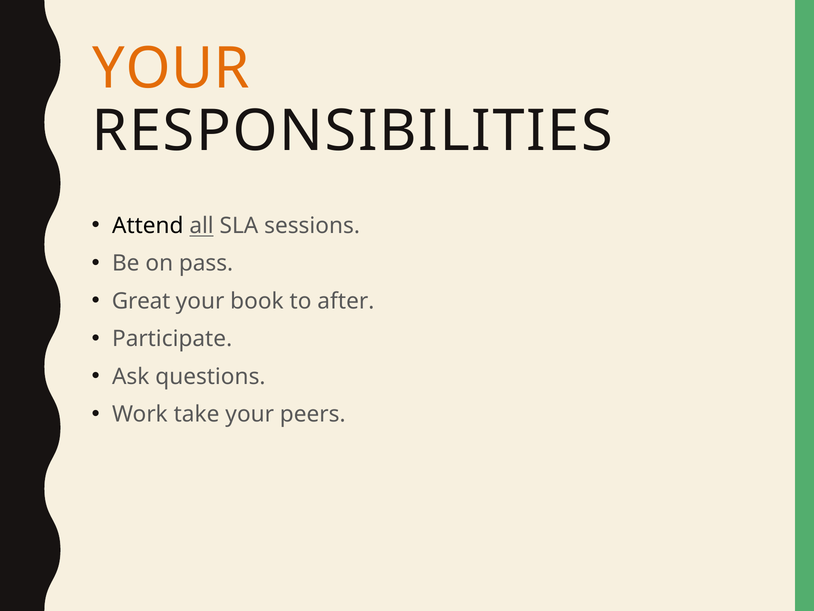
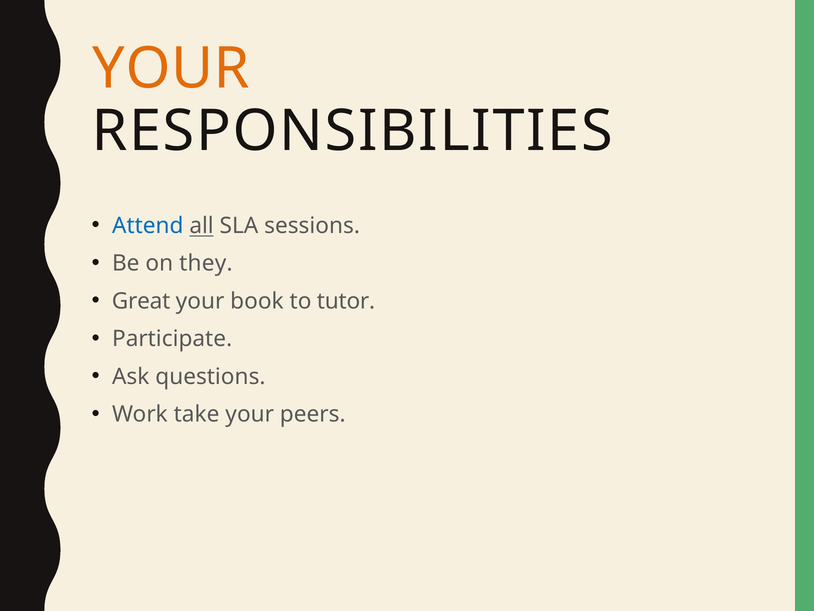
Attend colour: black -> blue
pass: pass -> they
after: after -> tutor
